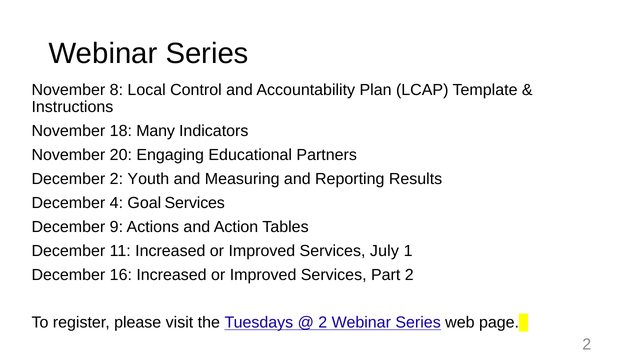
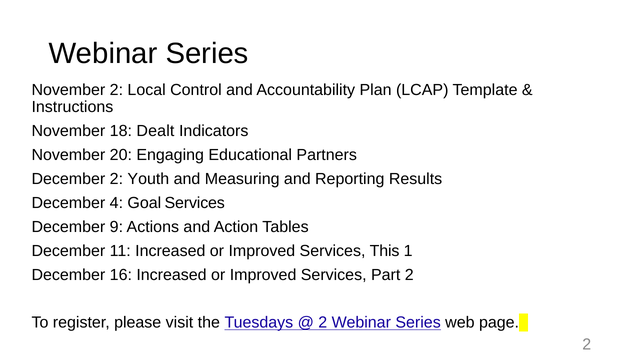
November 8: 8 -> 2
Many: Many -> Dealt
July: July -> This
